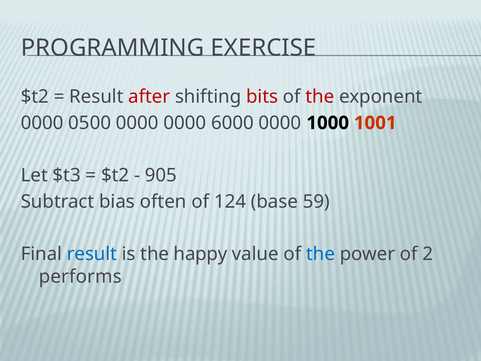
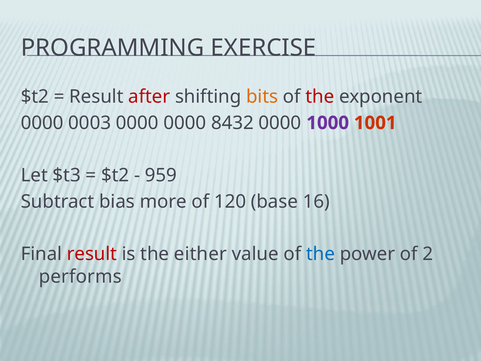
bits colour: red -> orange
0500: 0500 -> 0003
6000: 6000 -> 8432
1000 colour: black -> purple
905: 905 -> 959
often: often -> more
124: 124 -> 120
59: 59 -> 16
result at (92, 254) colour: blue -> red
happy: happy -> either
